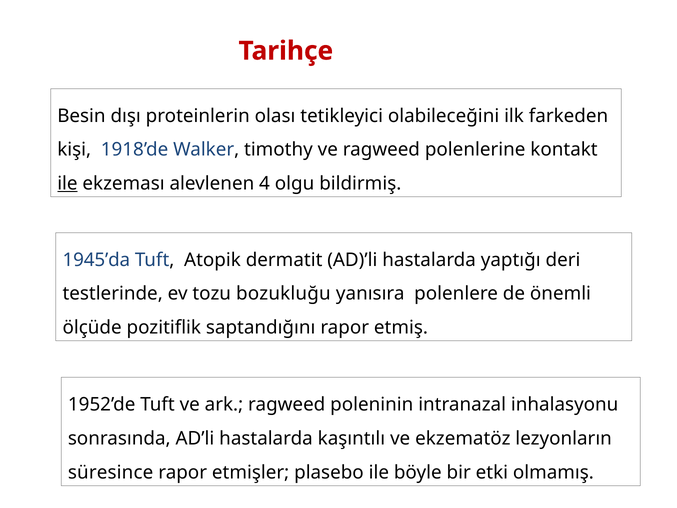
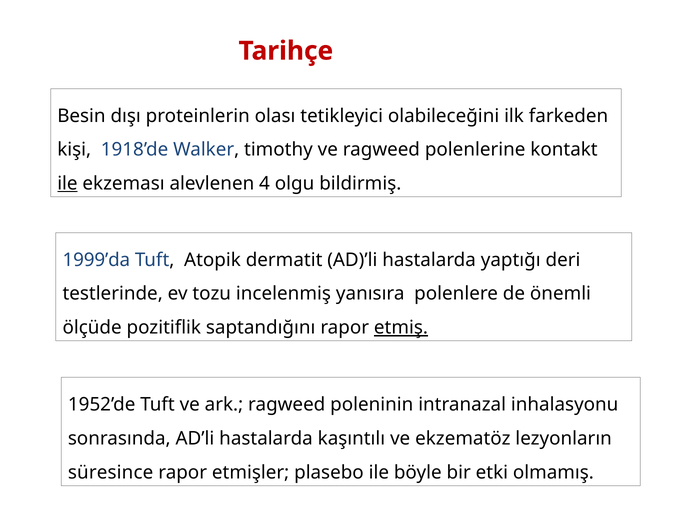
1945’da: 1945’da -> 1999’da
bozukluğu: bozukluğu -> incelenmiş
etmiş underline: none -> present
